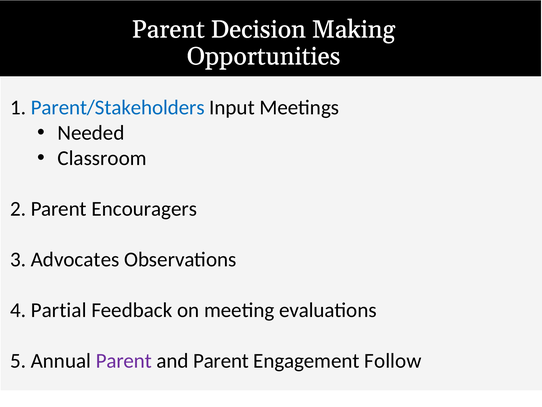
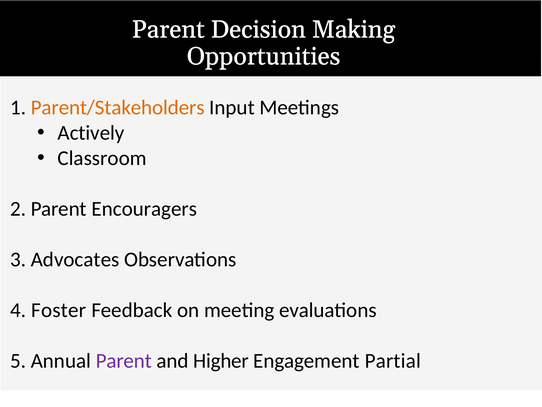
Parent/Stakeholders colour: blue -> orange
Needed: Needed -> Actively
Partial: Partial -> Foster
and Parent: Parent -> Higher
Follow: Follow -> Partial
